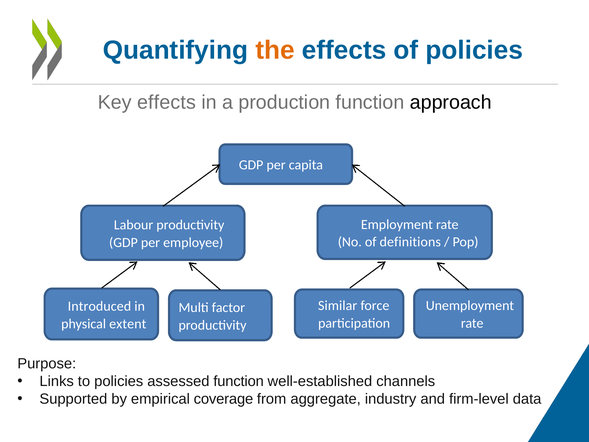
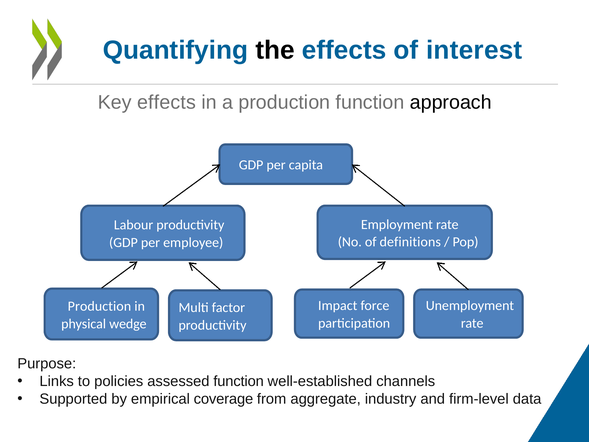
the colour: orange -> black
of policies: policies -> interest
Similar: Similar -> Impact
Introduced at (99, 306): Introduced -> Production
extent: extent -> wedge
